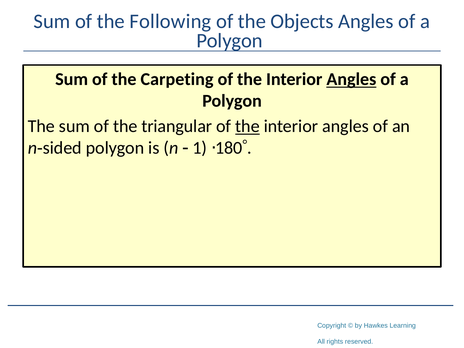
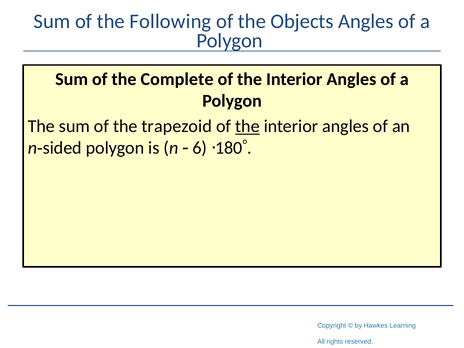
Carpeting: Carpeting -> Complete
Angles at (351, 79) underline: present -> none
triangular: triangular -> trapezoid
1: 1 -> 6
